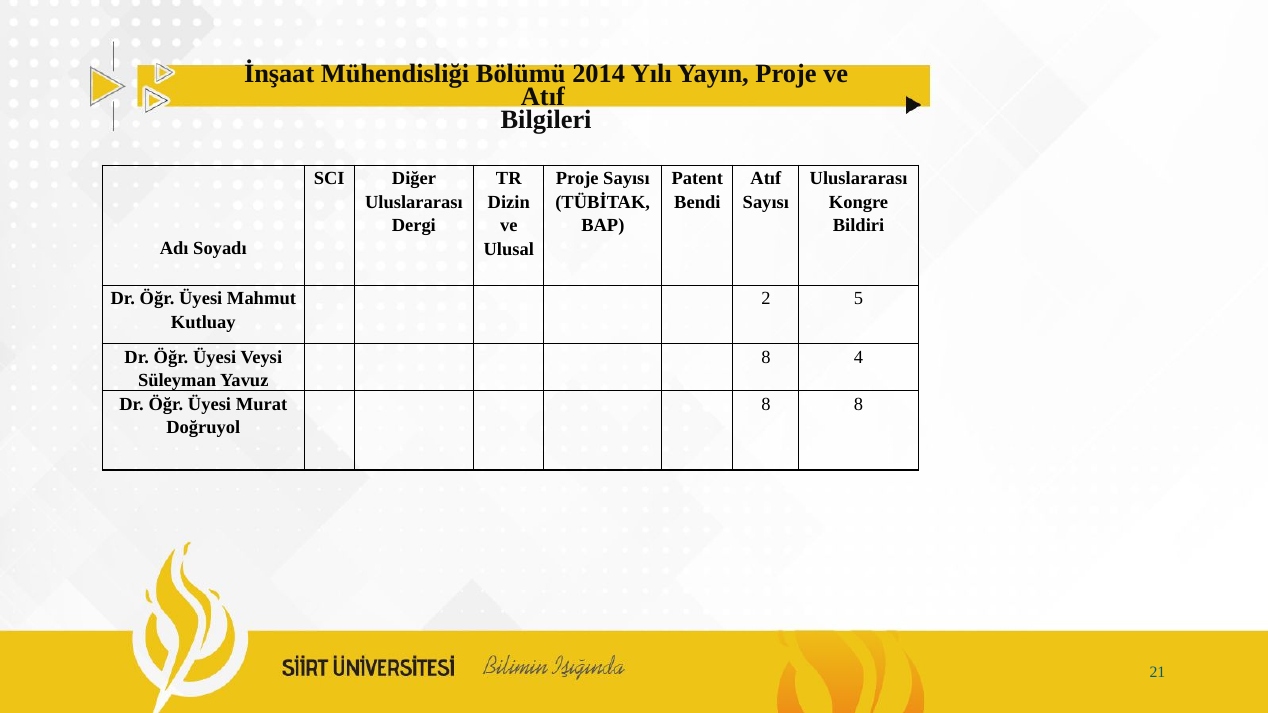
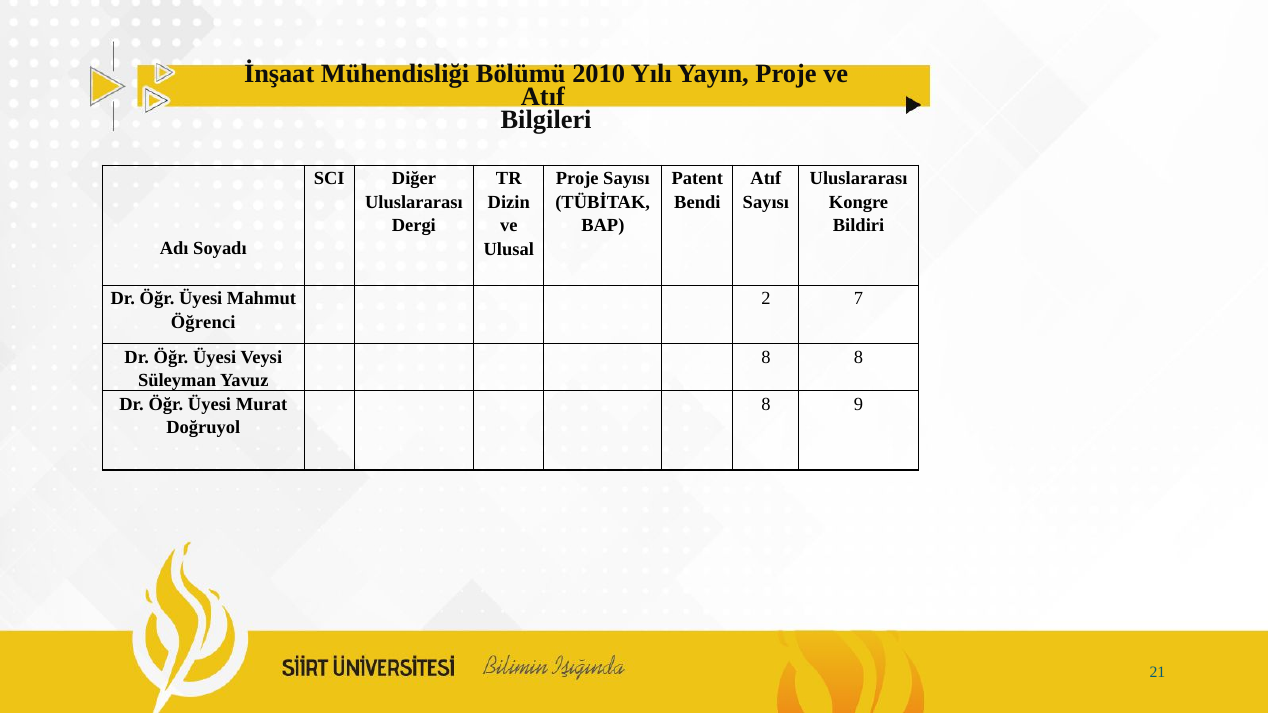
2014: 2014 -> 2010
5: 5 -> 7
Kutluay: Kutluay -> Öğrenci
8 4: 4 -> 8
8 8: 8 -> 9
